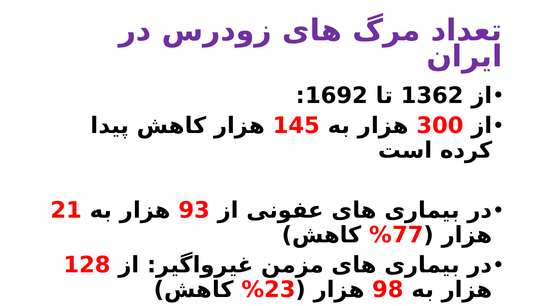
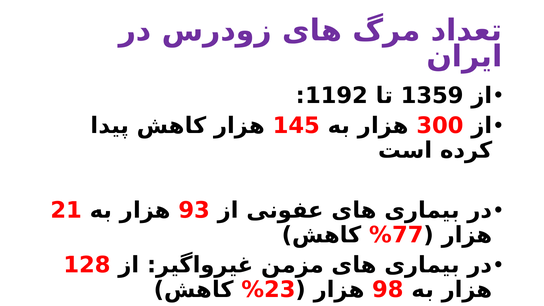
1692: 1692 -> 1192
1362: 1362 -> 1359
